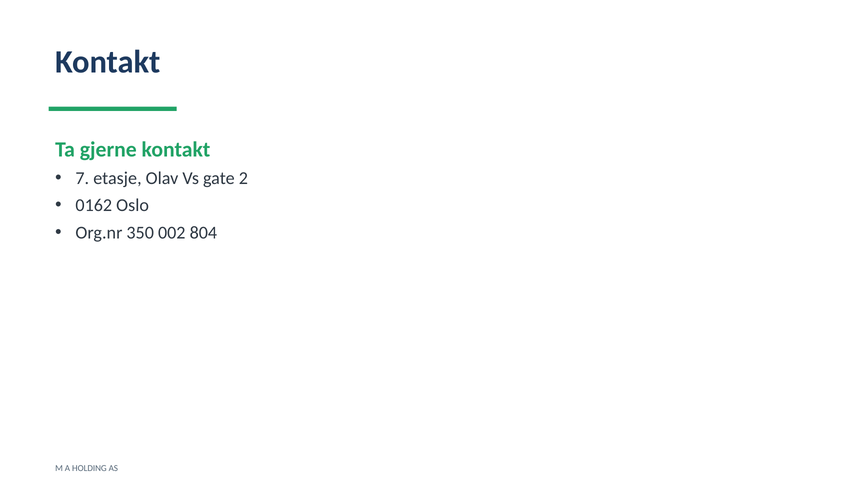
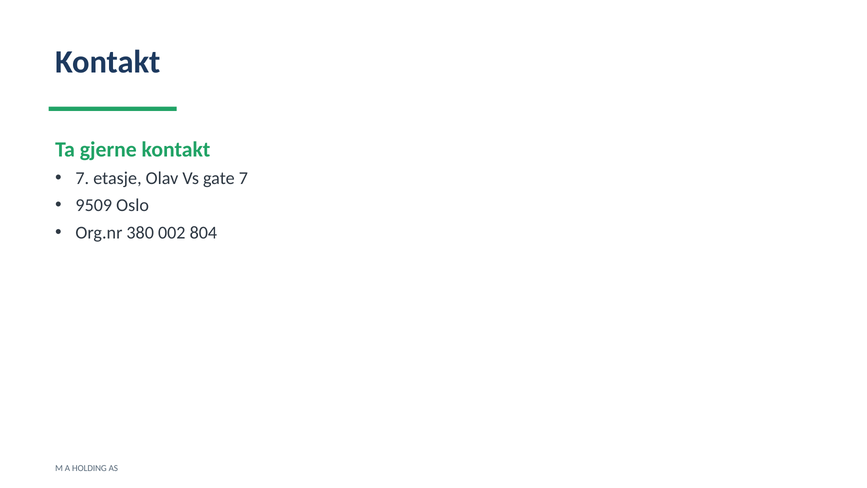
gate 2: 2 -> 7
0162: 0162 -> 9509
350: 350 -> 380
